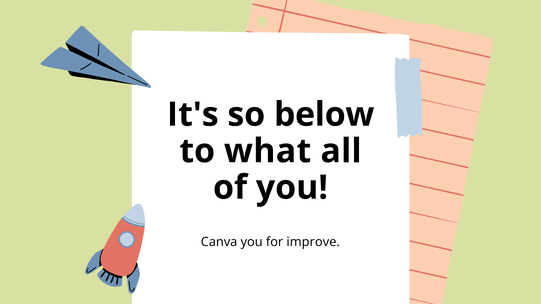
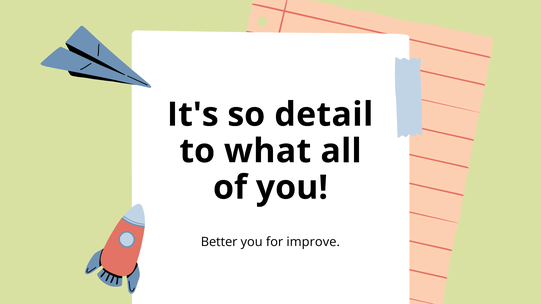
below: below -> detail
Canva: Canva -> Better
